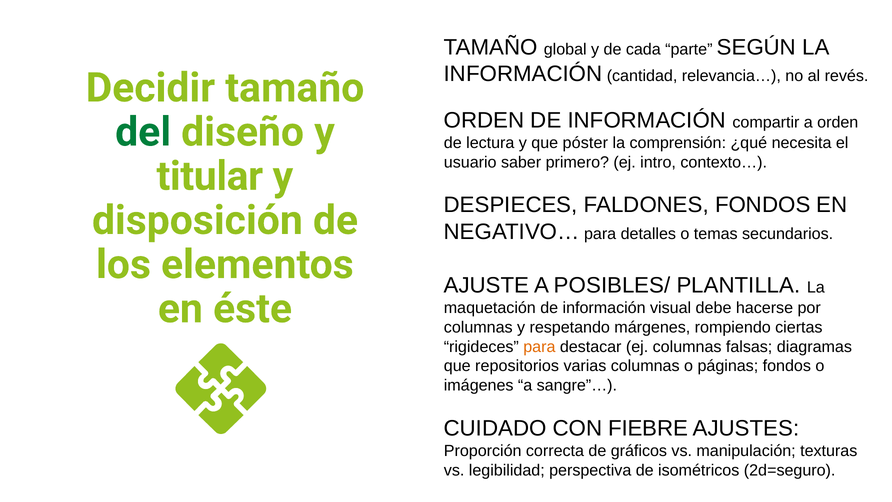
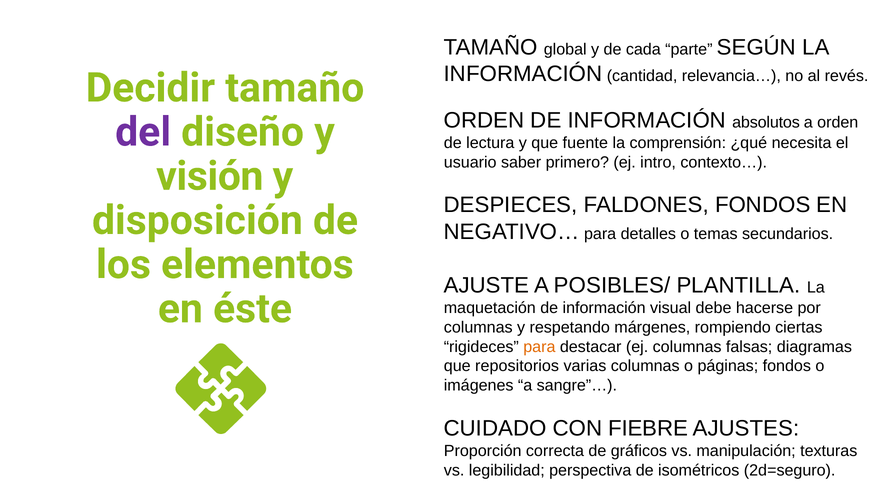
compartir: compartir -> absolutos
del colour: green -> purple
póster: póster -> fuente
titular: titular -> visión
